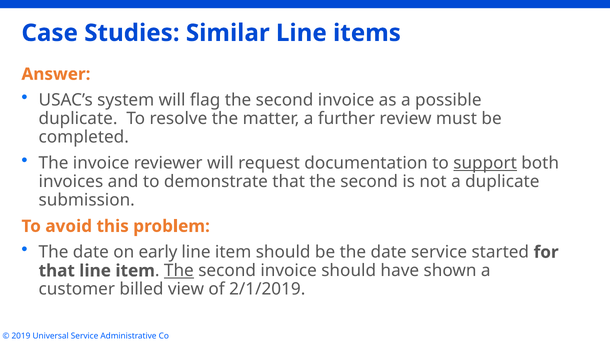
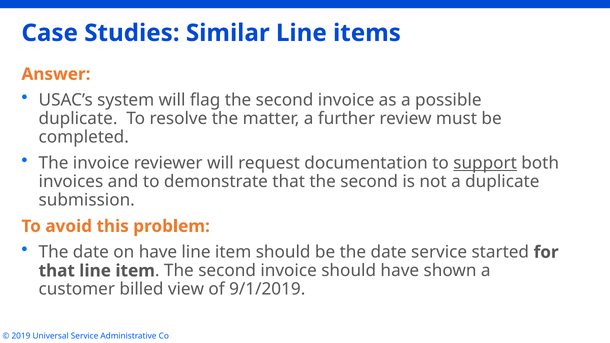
on early: early -> have
The at (179, 271) underline: present -> none
2/1/2019: 2/1/2019 -> 9/1/2019
